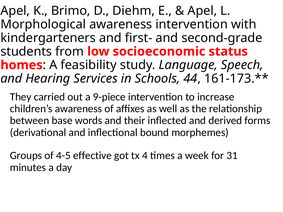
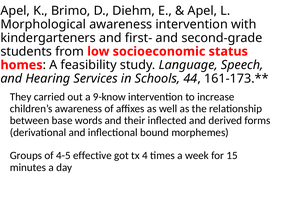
9-piece: 9-piece -> 9-know
31: 31 -> 15
